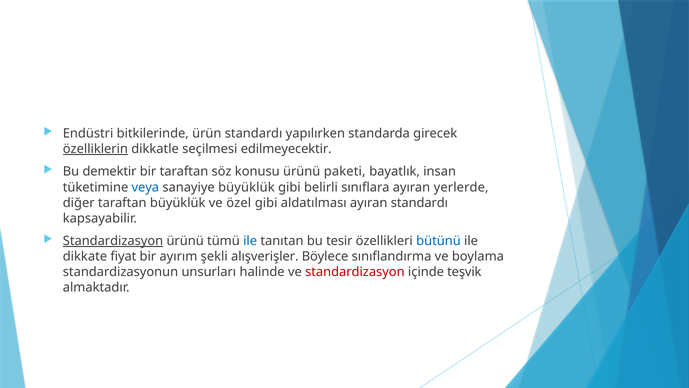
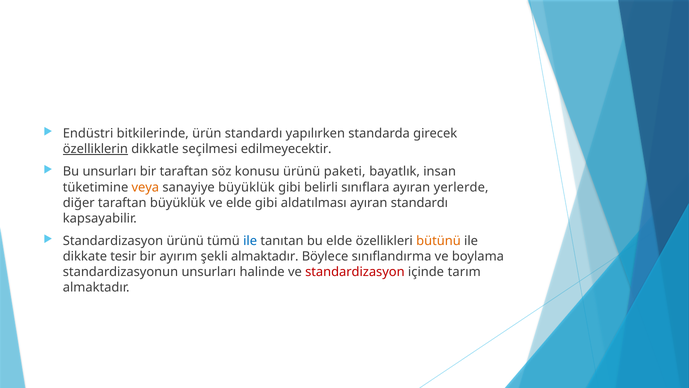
Bu demektir: demektir -> unsurları
veya colour: blue -> orange
ve özel: özel -> elde
Standardizasyon at (113, 241) underline: present -> none
bu tesir: tesir -> elde
bütünü colour: blue -> orange
fiyat: fiyat -> tesir
şekli alışverişler: alışverişler -> almaktadır
teşvik: teşvik -> tarım
